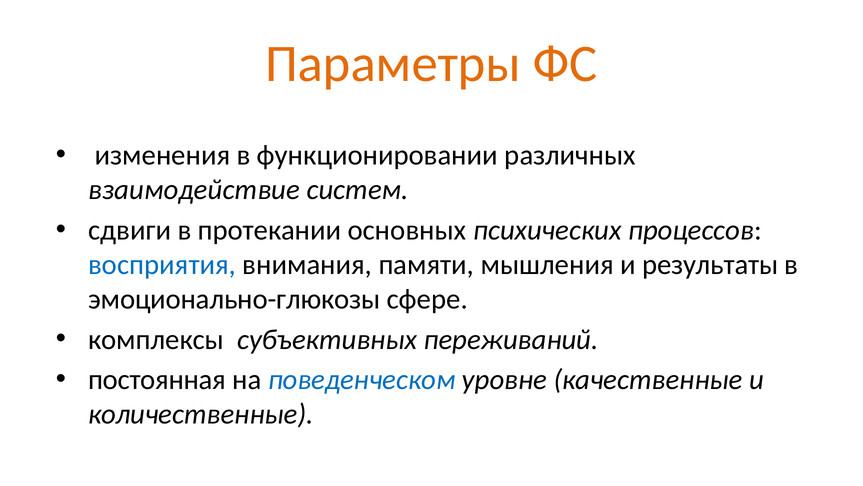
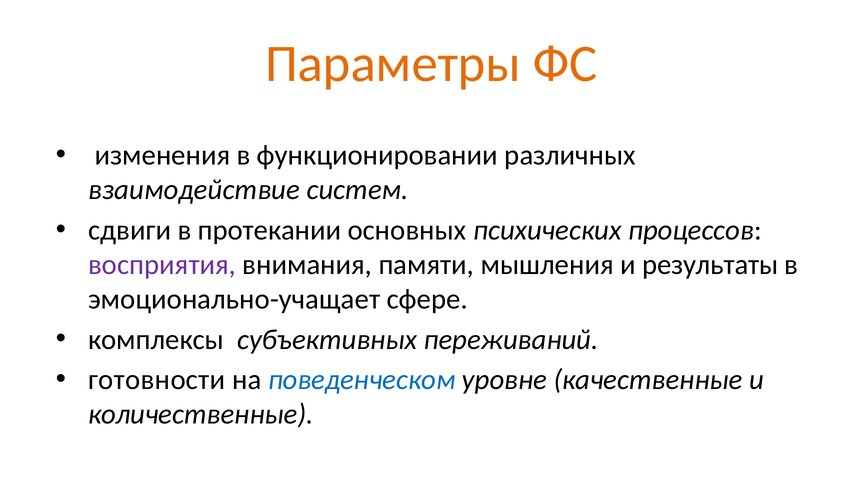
восприятия colour: blue -> purple
эмоционально-глюкозы: эмоционально-глюкозы -> эмоционально-учащает
постоянная: постоянная -> готовности
